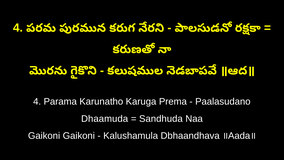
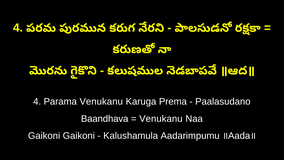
Parama Karunatho: Karunatho -> Venukanu
Dhaamuda: Dhaamuda -> Baandhava
Sandhuda at (161, 119): Sandhuda -> Venukanu
Dbhaandhava: Dbhaandhava -> Aadarimpumu
